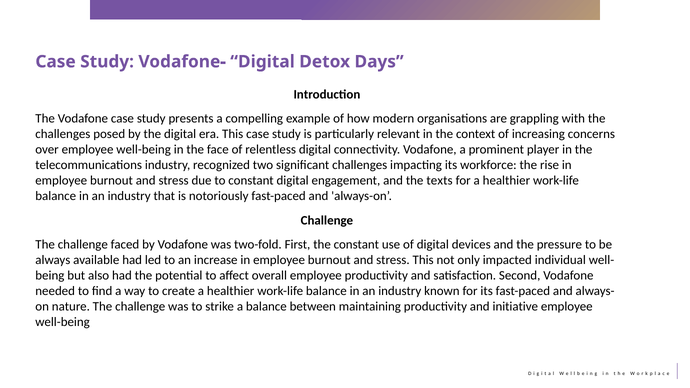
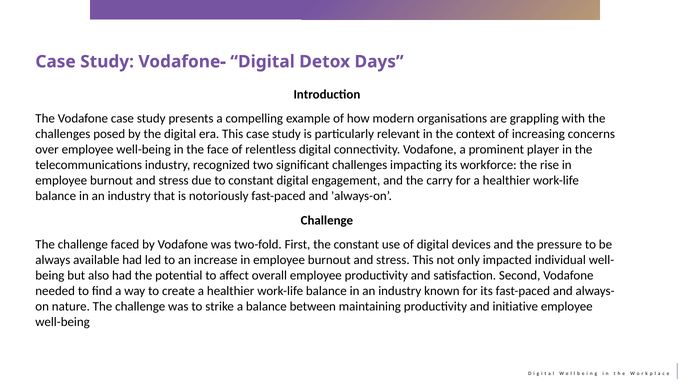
texts: texts -> carry
